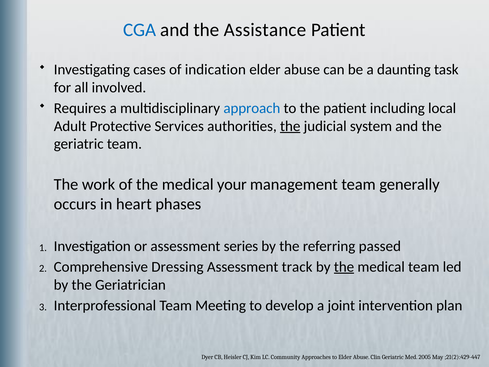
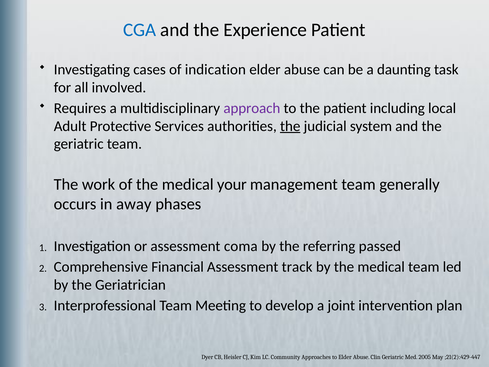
Assistance: Assistance -> Experience
approach colour: blue -> purple
heart: heart -> away
series: series -> coma
Dressing: Dressing -> Financial
the at (344, 267) underline: present -> none
